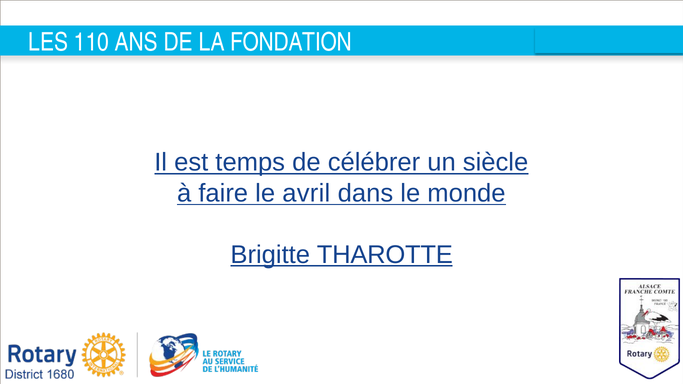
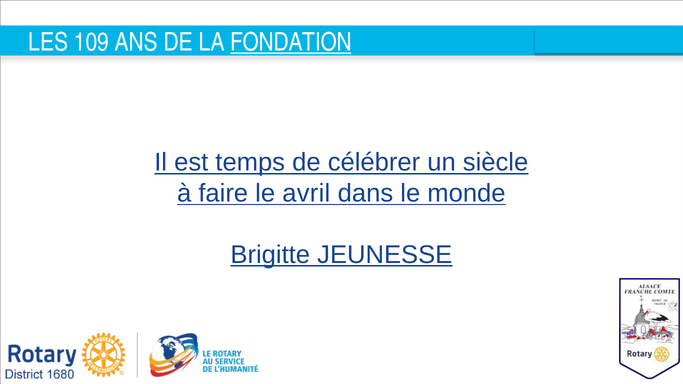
110: 110 -> 109
FONDATION underline: none -> present
THAROTTE: THAROTTE -> JEUNESSE
